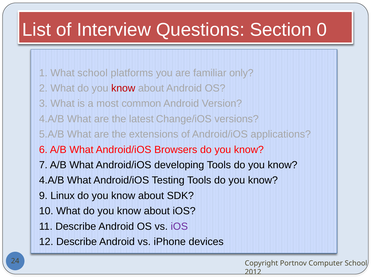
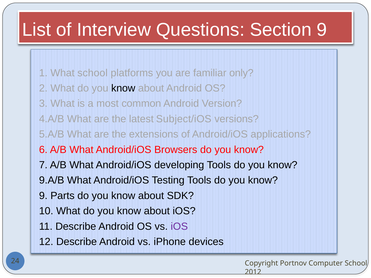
Section 0: 0 -> 9
know at (123, 88) colour: red -> black
Change/iOS: Change/iOS -> Subject/iOS
4.A/B at (52, 181): 4.A/B -> 9.A/B
Linux: Linux -> Parts
